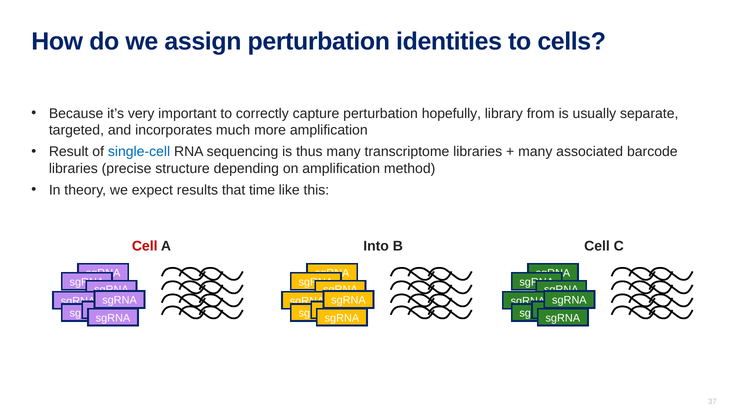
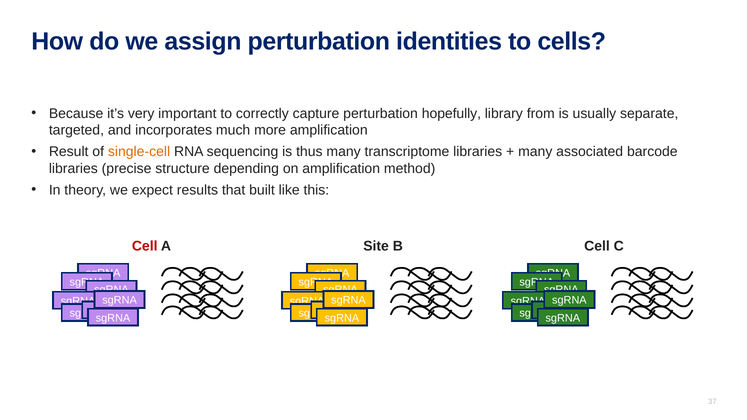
single-cell colour: blue -> orange
time: time -> built
Into: Into -> Site
